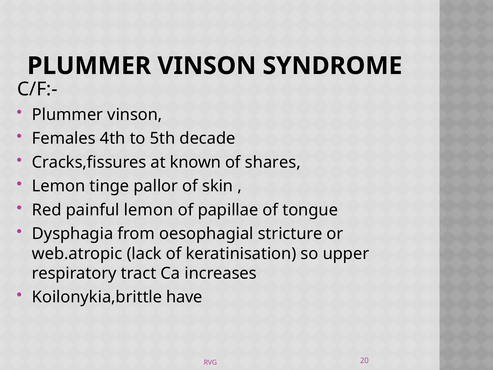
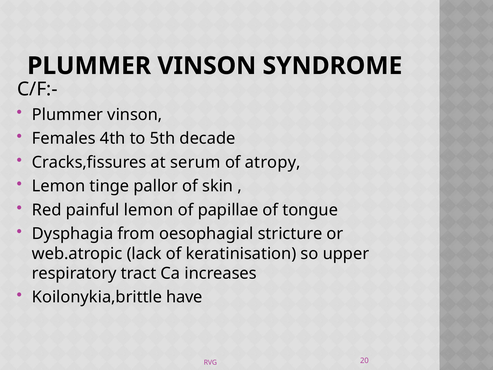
known: known -> serum
shares: shares -> atropy
